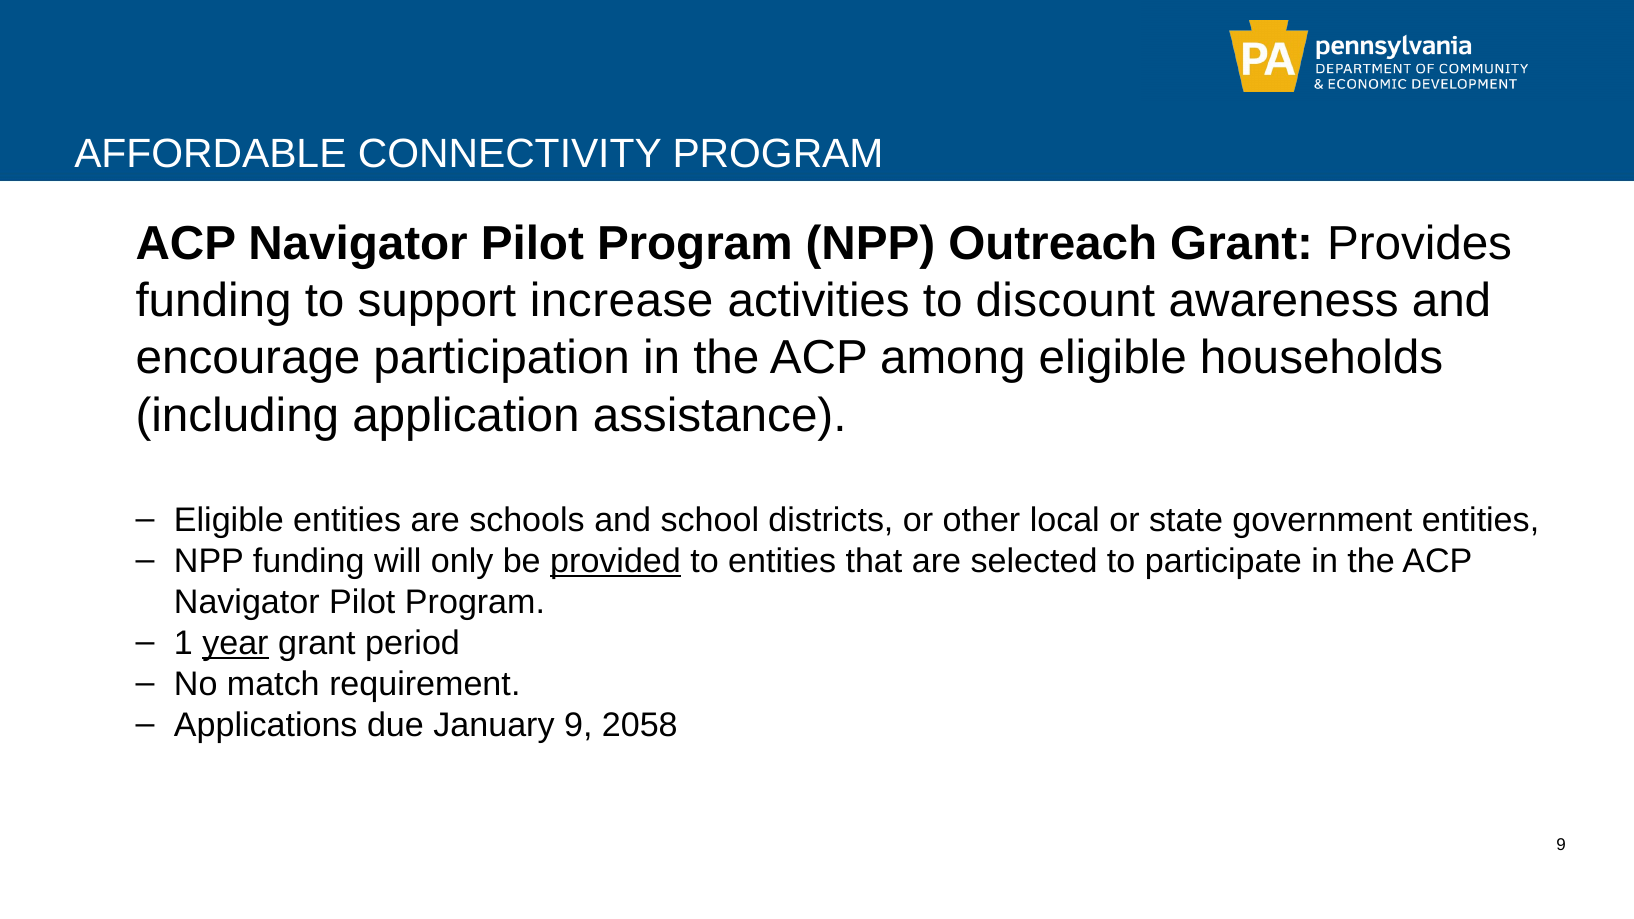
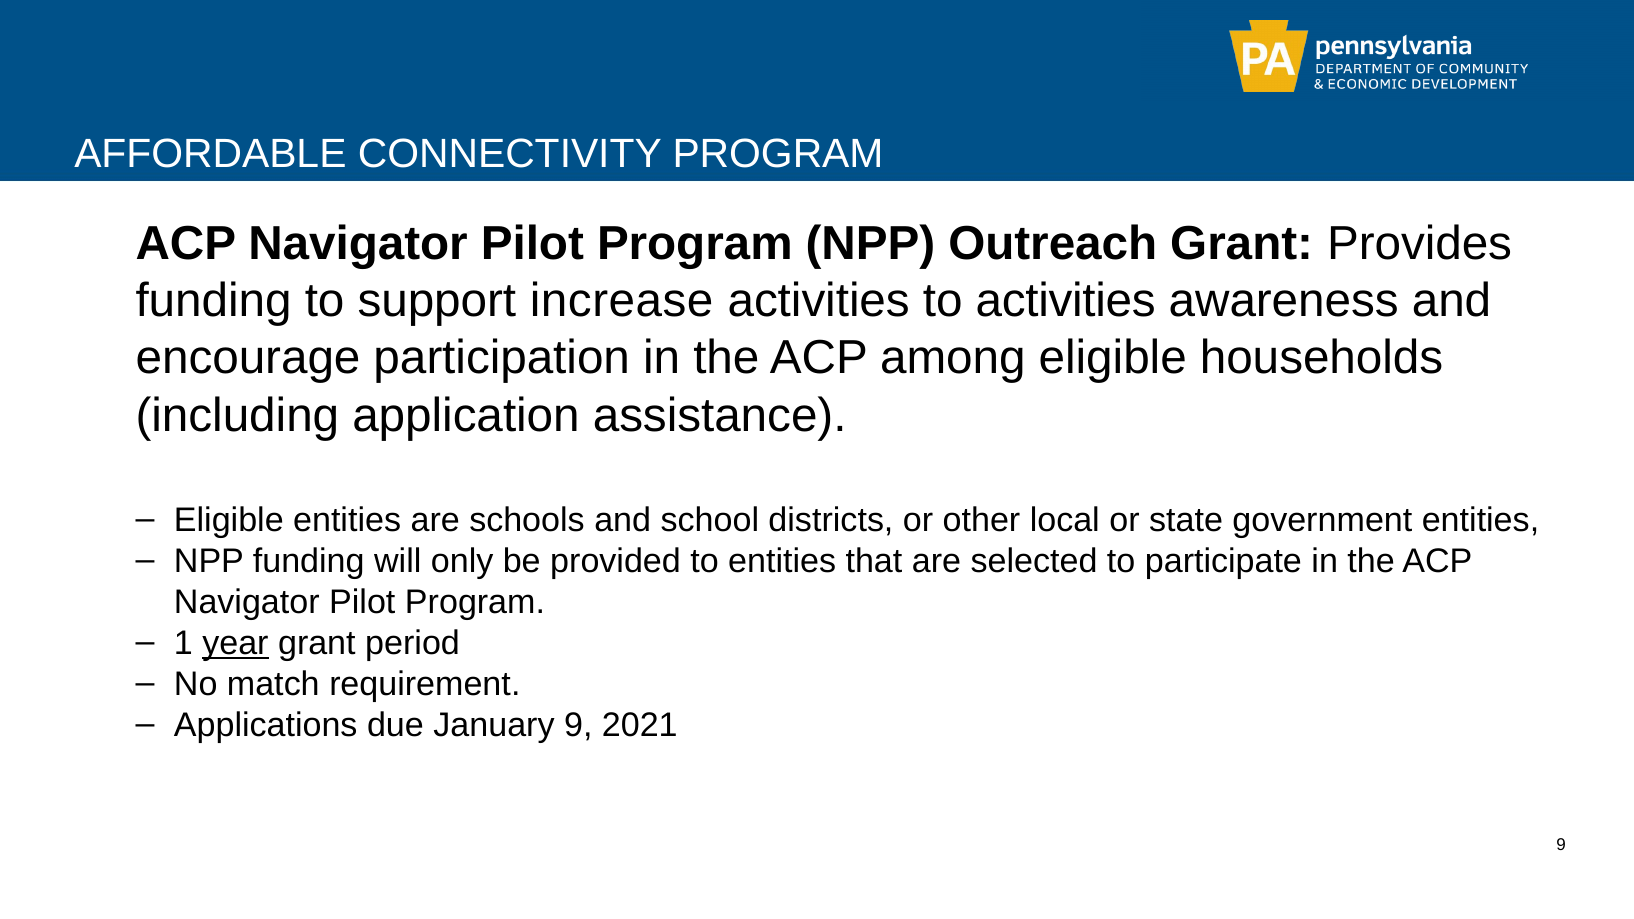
to discount: discount -> activities
provided underline: present -> none
2058: 2058 -> 2021
